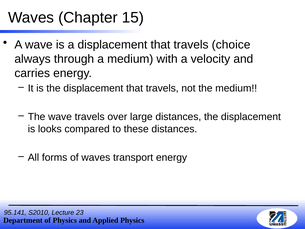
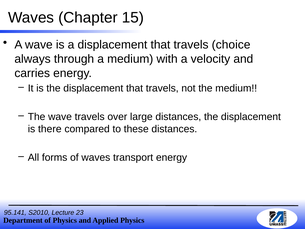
looks: looks -> there
